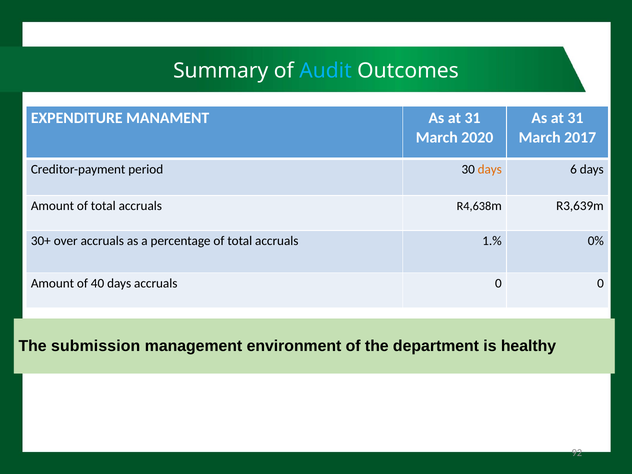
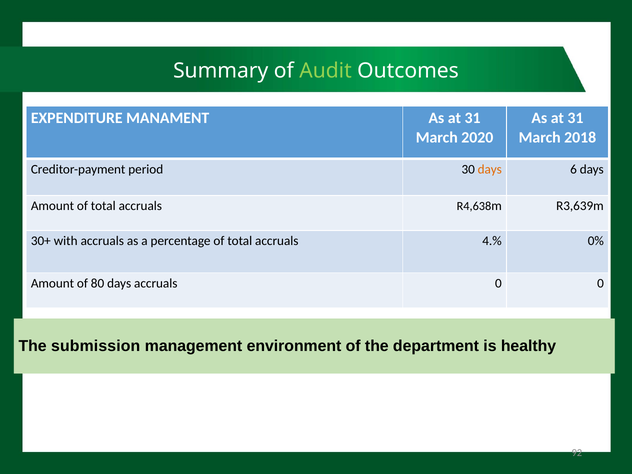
Audit colour: light blue -> light green
2017: 2017 -> 2018
over: over -> with
1.%: 1.% -> 4.%
40: 40 -> 80
